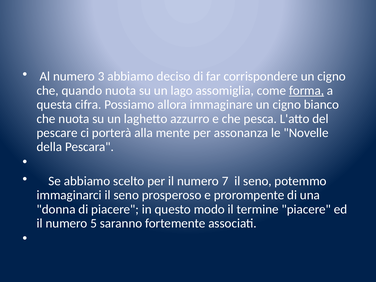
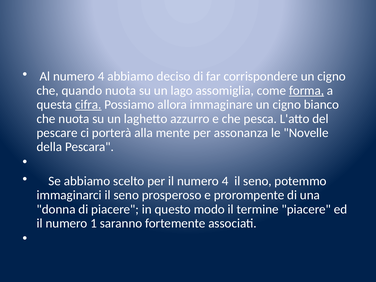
Al numero 3: 3 -> 4
cifra underline: none -> present
il numero 7: 7 -> 4
5: 5 -> 1
